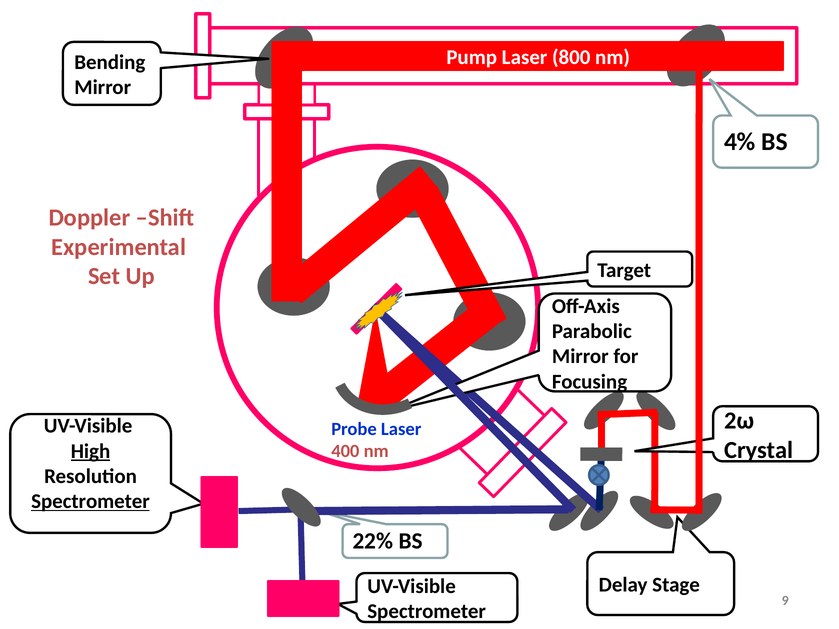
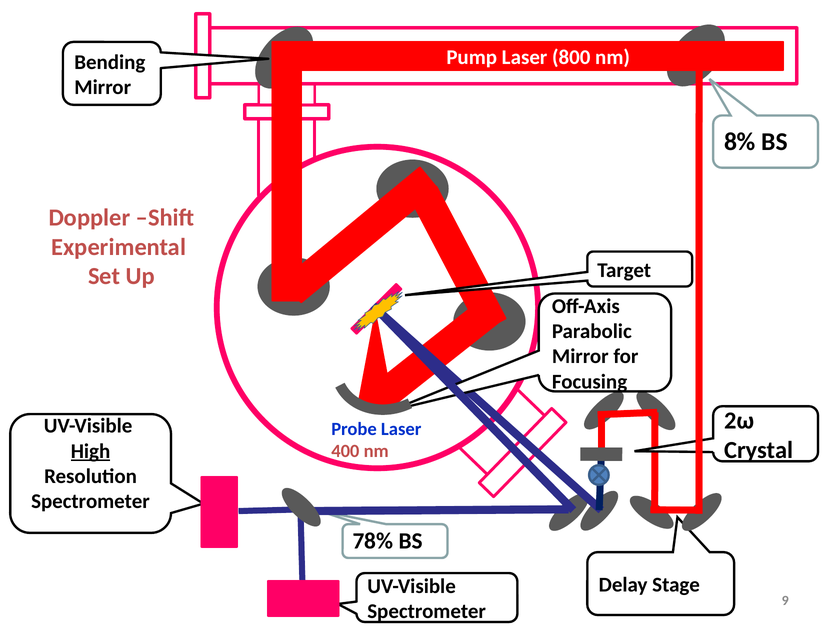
4%: 4% -> 8%
Spectrometer at (91, 502) underline: present -> none
22%: 22% -> 78%
